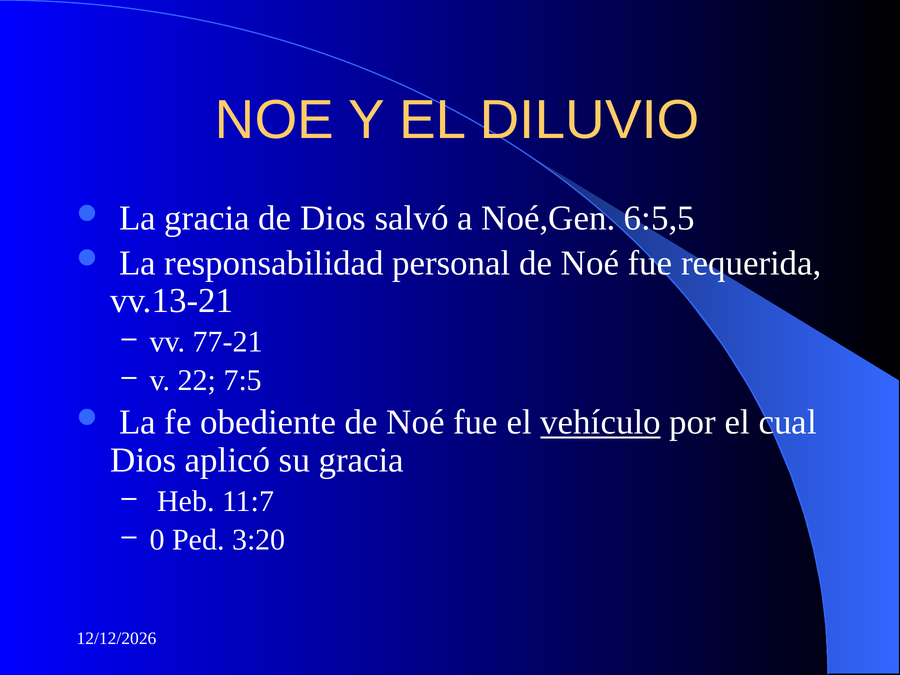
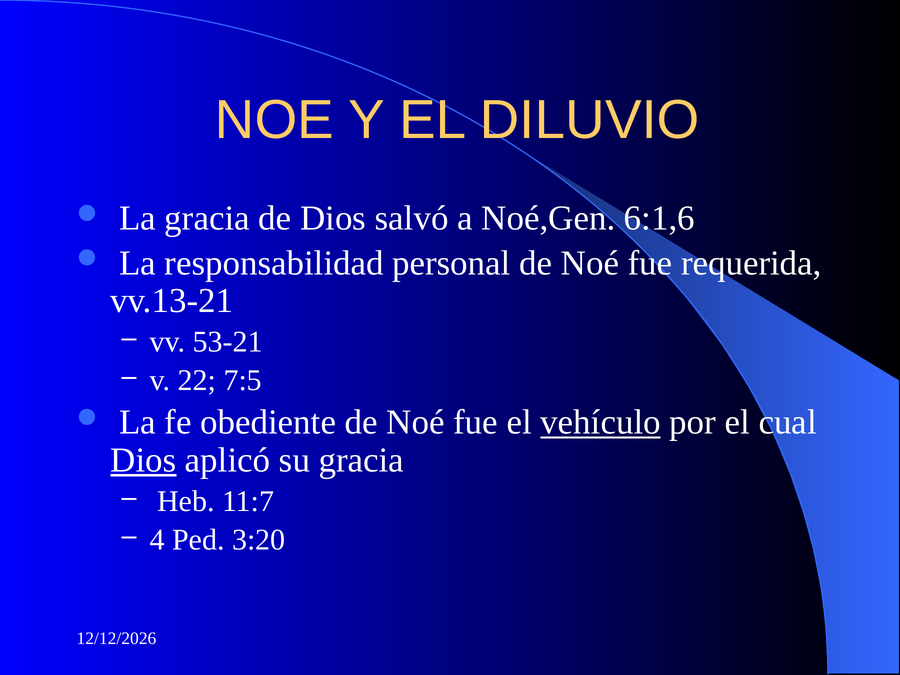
6:5,5: 6:5,5 -> 6:1,6
77-21: 77-21 -> 53-21
Dios at (143, 460) underline: none -> present
0: 0 -> 4
